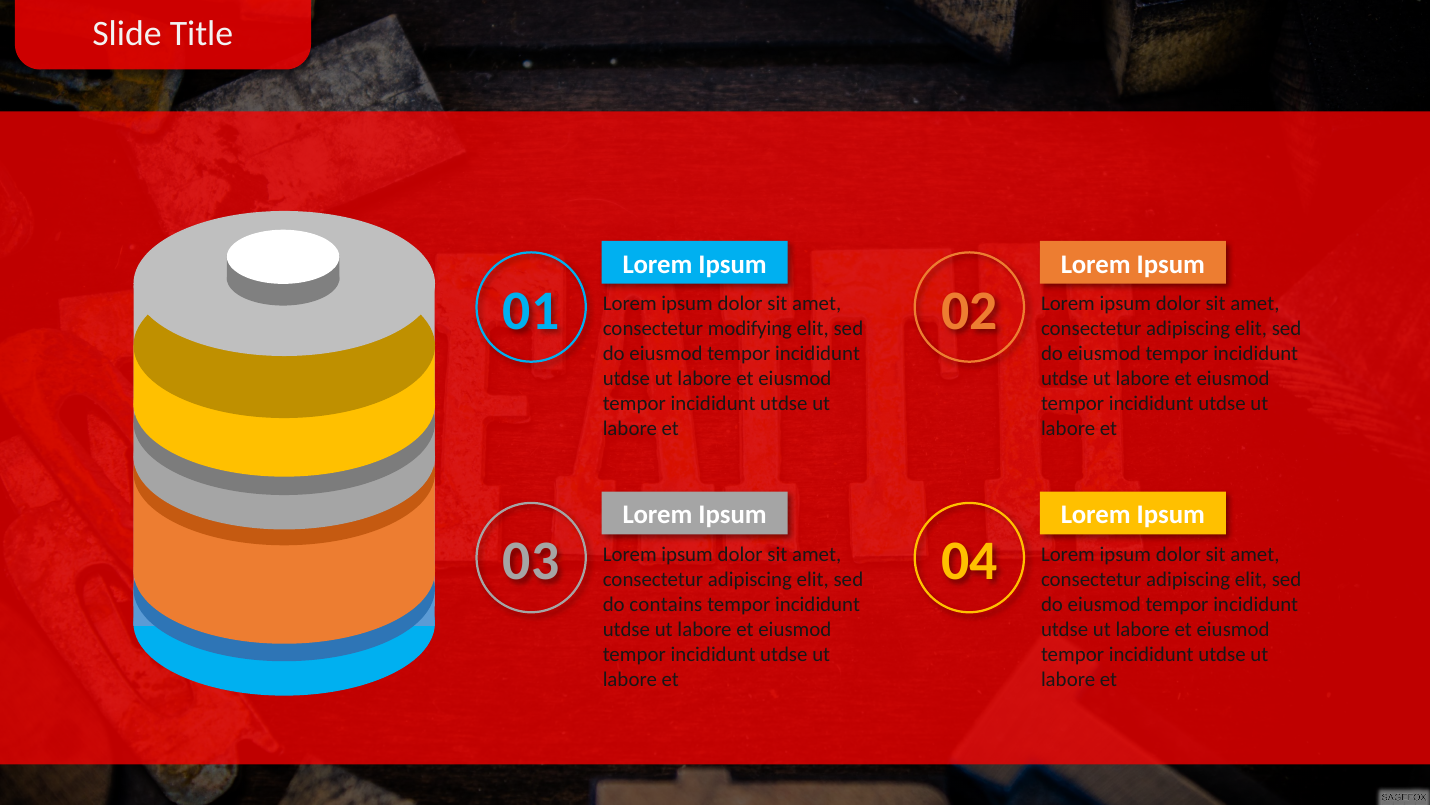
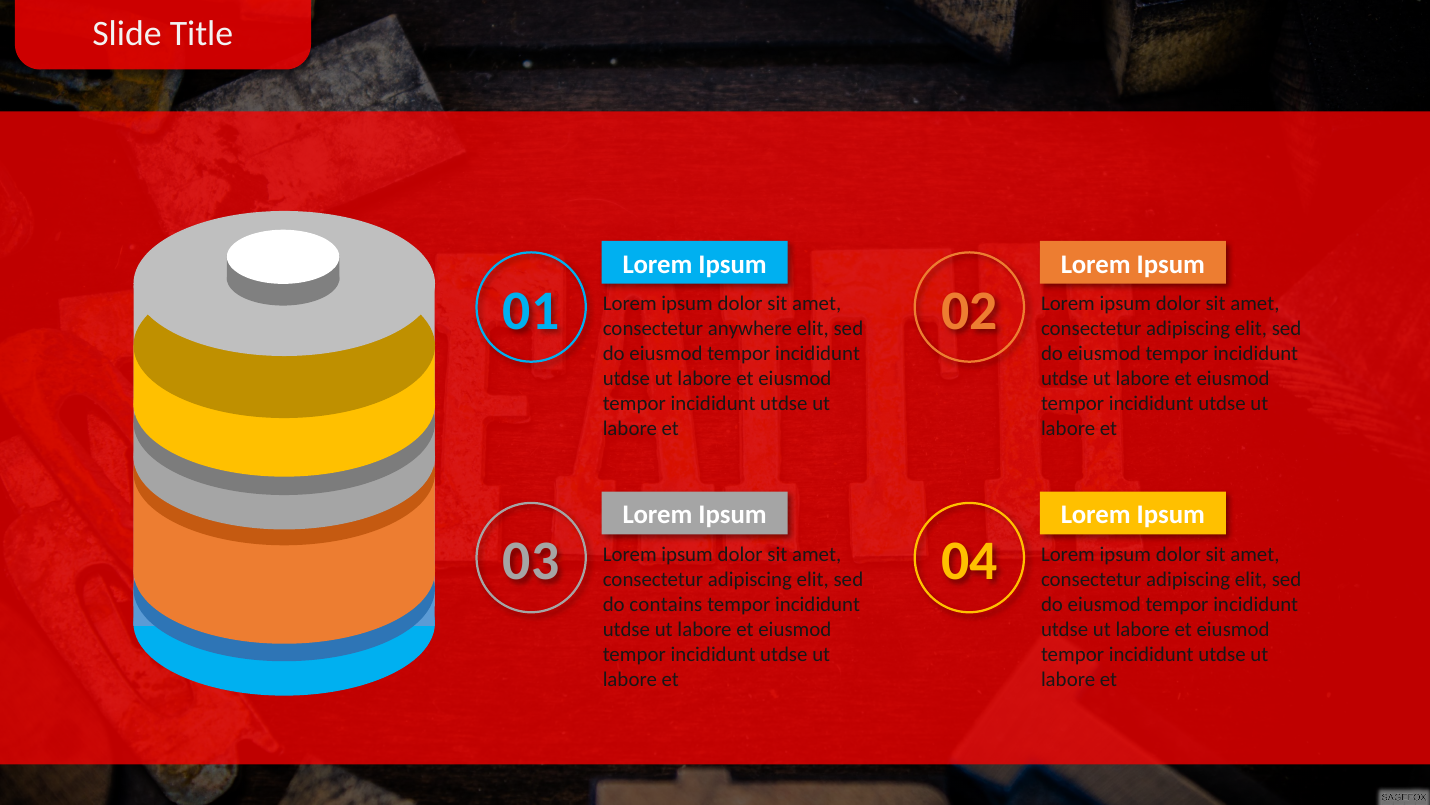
modifying: modifying -> anywhere
